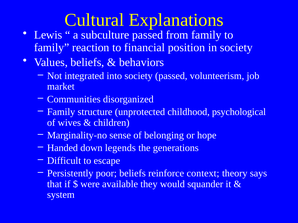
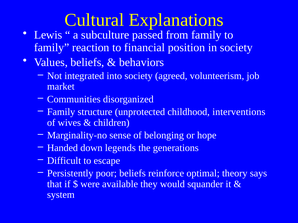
society passed: passed -> agreed
psychological: psychological -> interventions
context: context -> optimal
